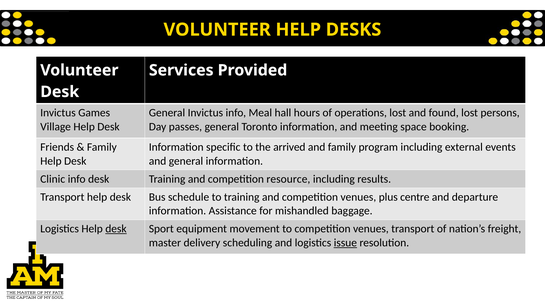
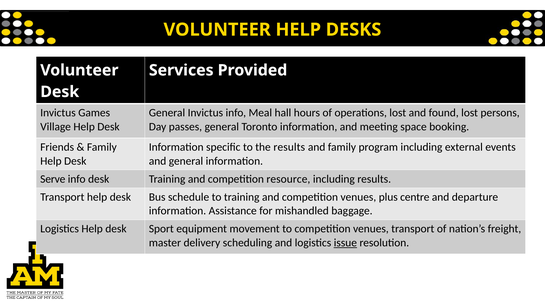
the arrived: arrived -> results
Clinic: Clinic -> Serve
desk at (116, 229) underline: present -> none
